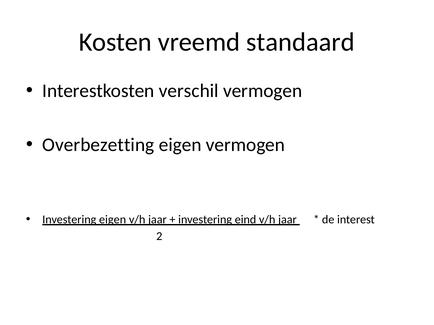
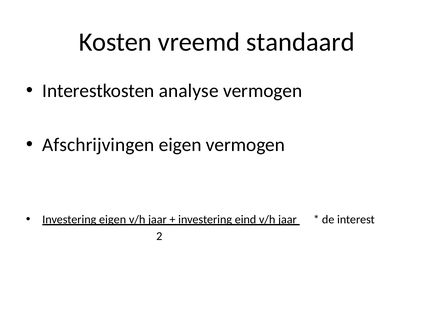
verschil: verschil -> analyse
Overbezetting: Overbezetting -> Afschrijvingen
